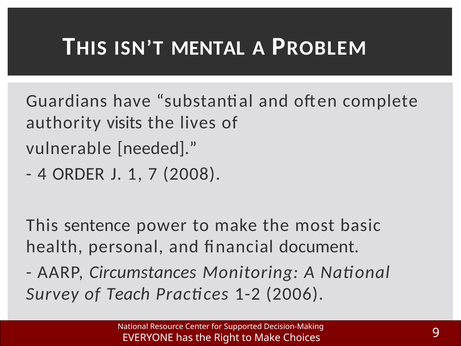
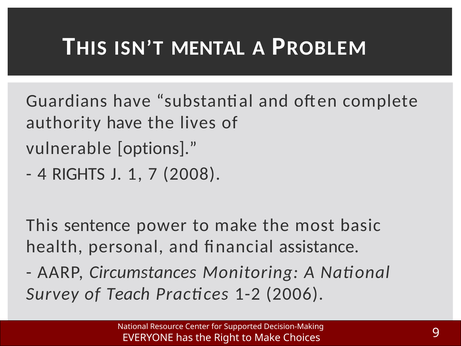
authority visits: visits -> have
needed: needed -> options
ORDER: ORDER -> RIGHTS
document: document -> assistance
